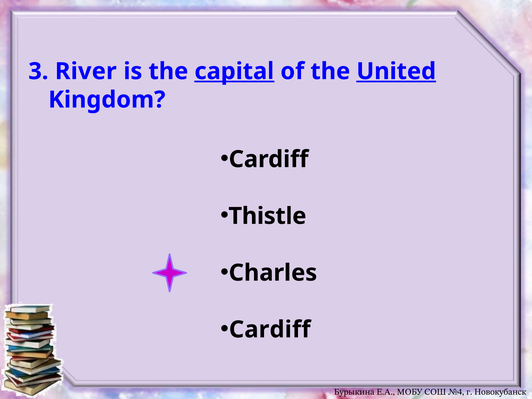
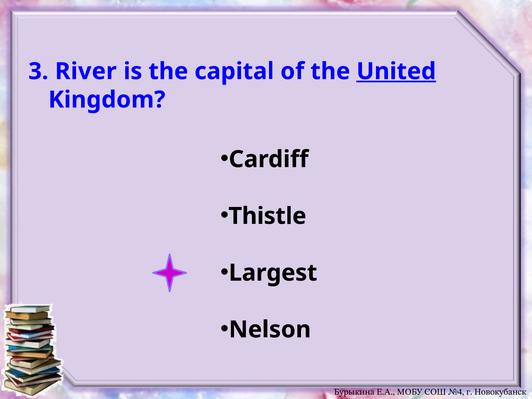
capital underline: present -> none
Charles: Charles -> Largest
Cardiff at (270, 330): Cardiff -> Nelson
